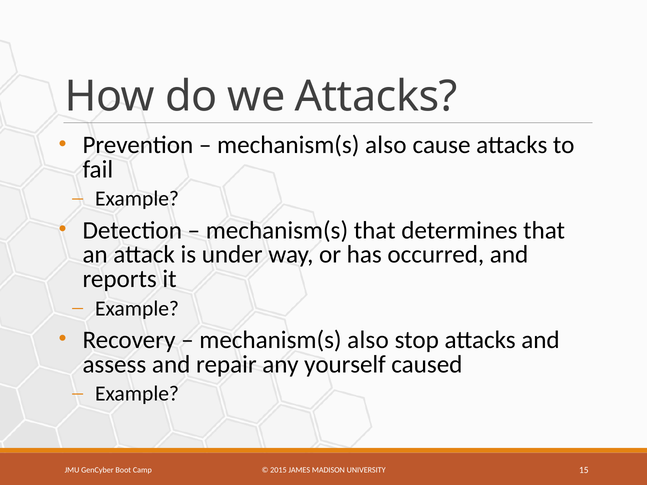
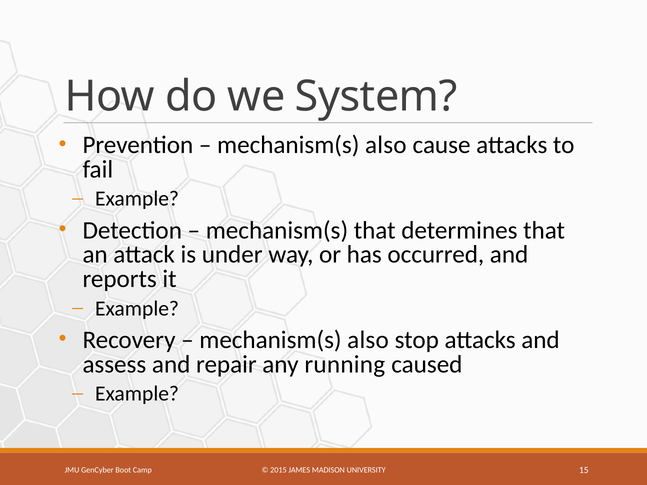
we Attacks: Attacks -> System
yourself: yourself -> running
